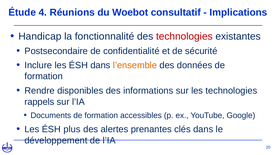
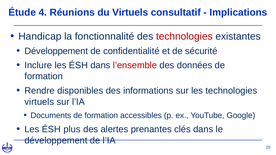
du Woebot: Woebot -> Virtuels
Postsecondaire at (56, 51): Postsecondaire -> Développement
l’ensemble colour: orange -> red
rappels at (39, 102): rappels -> virtuels
